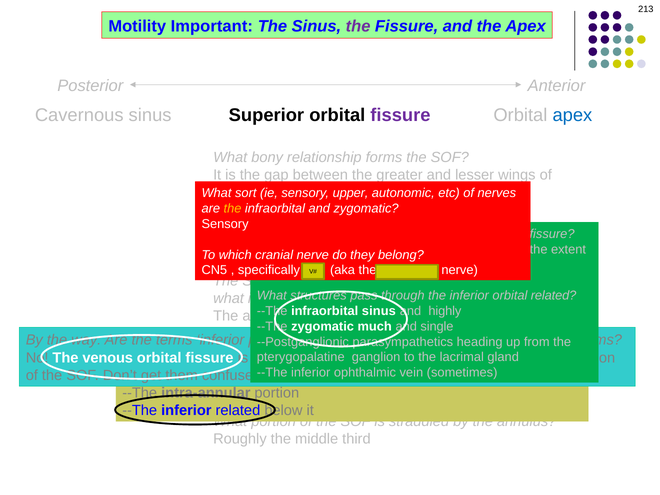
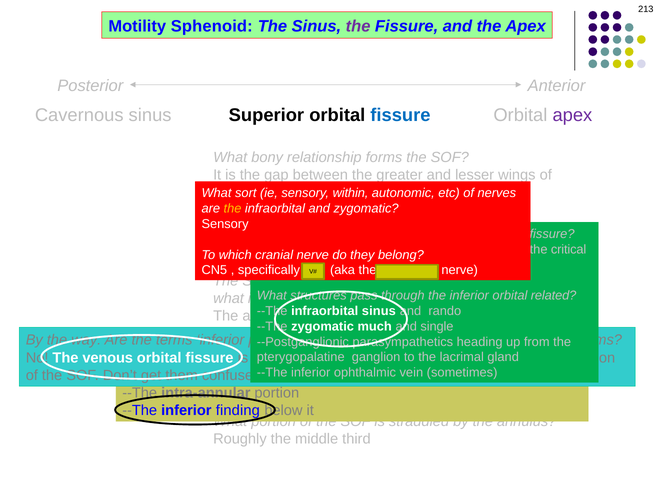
Motility Important: Important -> Sphenoid
fissure at (400, 115) colour: purple -> blue
apex at (572, 115) colour: blue -> purple
upper: upper -> within
extent: extent -> critical
highly: highly -> rando
inferior related: related -> finding
